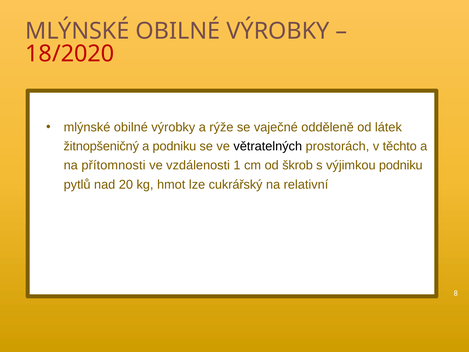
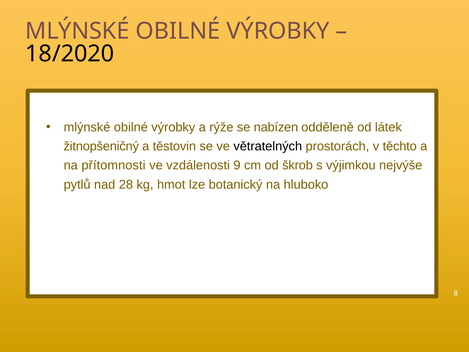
18/2020 colour: red -> black
vaječné: vaječné -> nabízen
a podniku: podniku -> těstovin
1: 1 -> 9
výjimkou podniku: podniku -> nejvýše
20: 20 -> 28
cukrářský: cukrářský -> botanický
relativní: relativní -> hluboko
